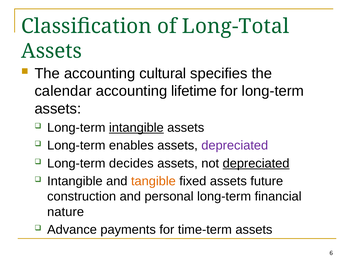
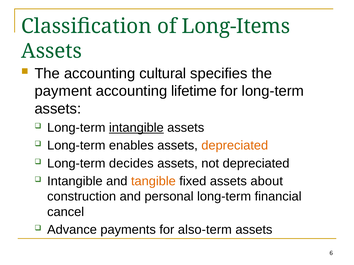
Long-Total: Long-Total -> Long-Items
calendar: calendar -> payment
depreciated at (235, 146) colour: purple -> orange
depreciated at (256, 164) underline: present -> none
future: future -> about
nature: nature -> cancel
time-term: time-term -> also-term
